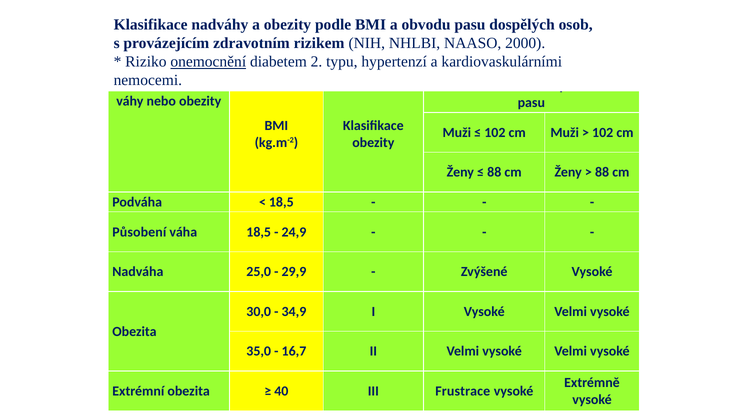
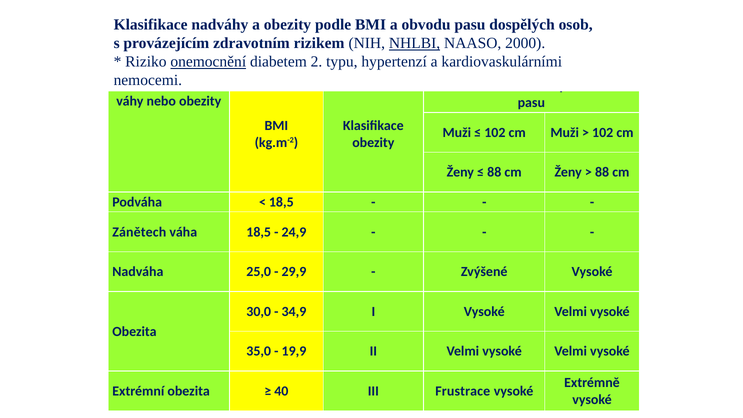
NHLBI underline: none -> present
Působení: Působení -> Zánětech
16,7: 16,7 -> 19,9
